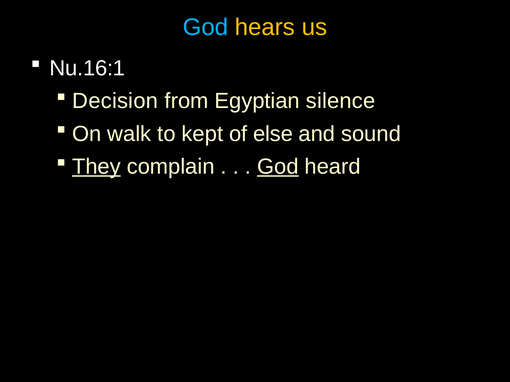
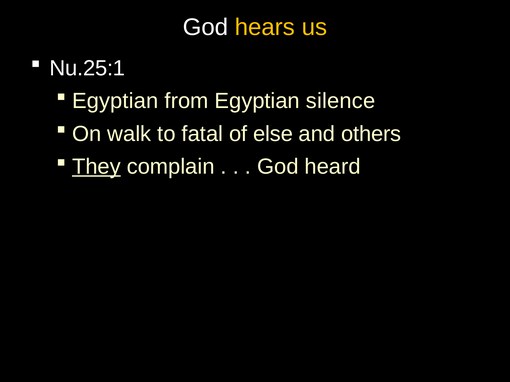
God at (206, 27) colour: light blue -> white
Nu.16:1: Nu.16:1 -> Nu.25:1
Decision at (115, 101): Decision -> Egyptian
kept: kept -> fatal
sound: sound -> others
God at (278, 167) underline: present -> none
